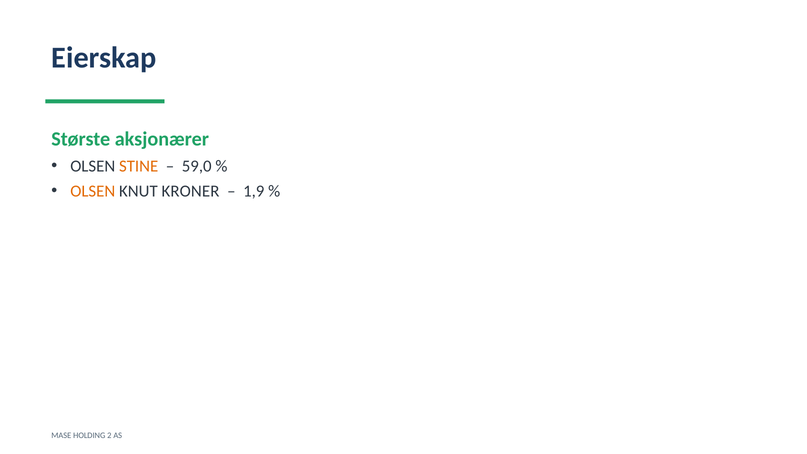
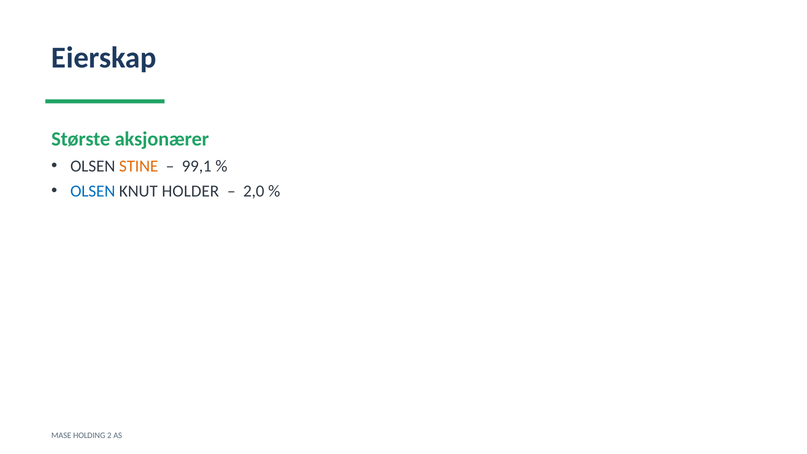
59,0: 59,0 -> 99,1
OLSEN at (93, 191) colour: orange -> blue
KRONER: KRONER -> HOLDER
1,9: 1,9 -> 2,0
